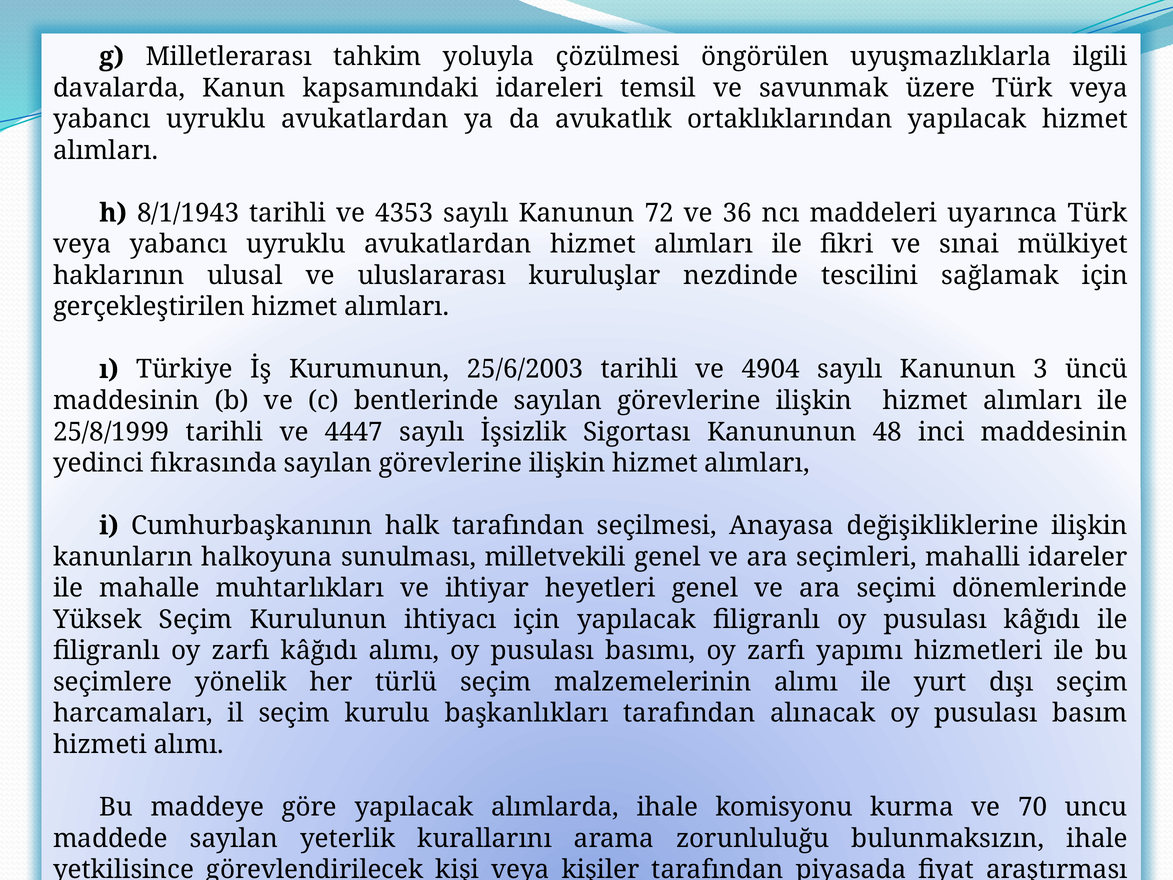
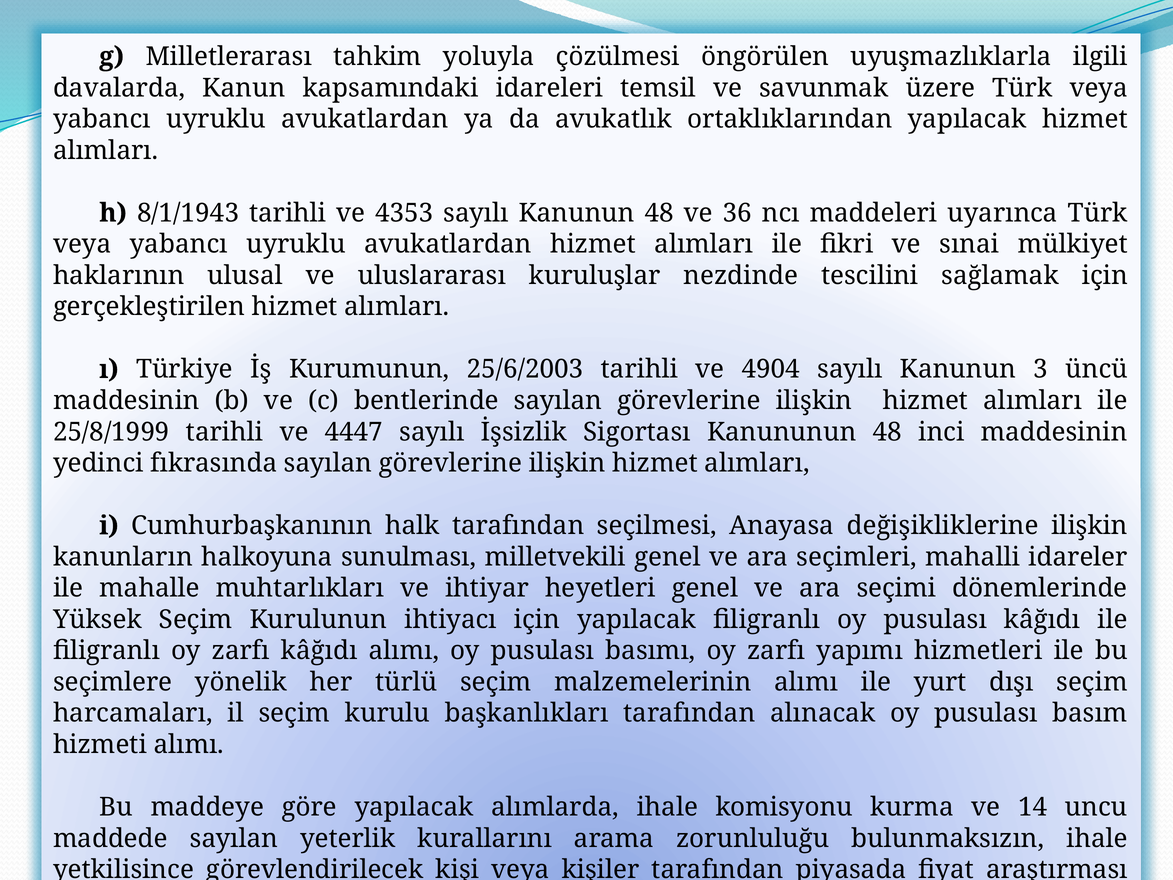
Kanunun 72: 72 -> 48
70: 70 -> 14
